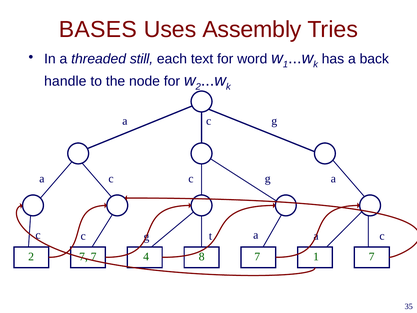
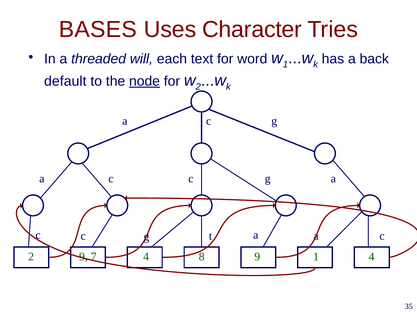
Assembly: Assembly -> Character
still: still -> will
handle: handle -> default
node underline: none -> present
7 at (83, 257): 7 -> 9
4 7: 7 -> 9
1 7: 7 -> 4
